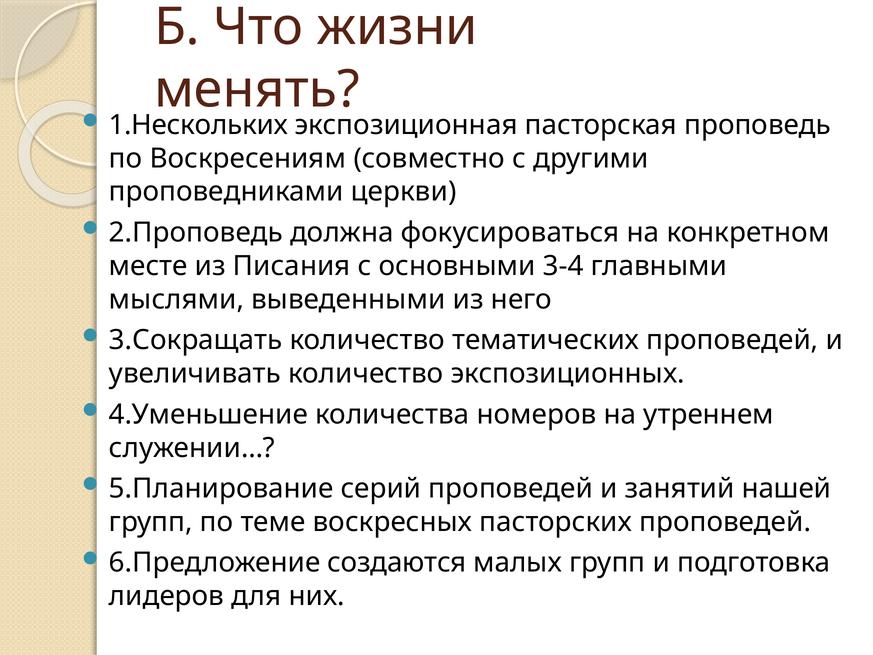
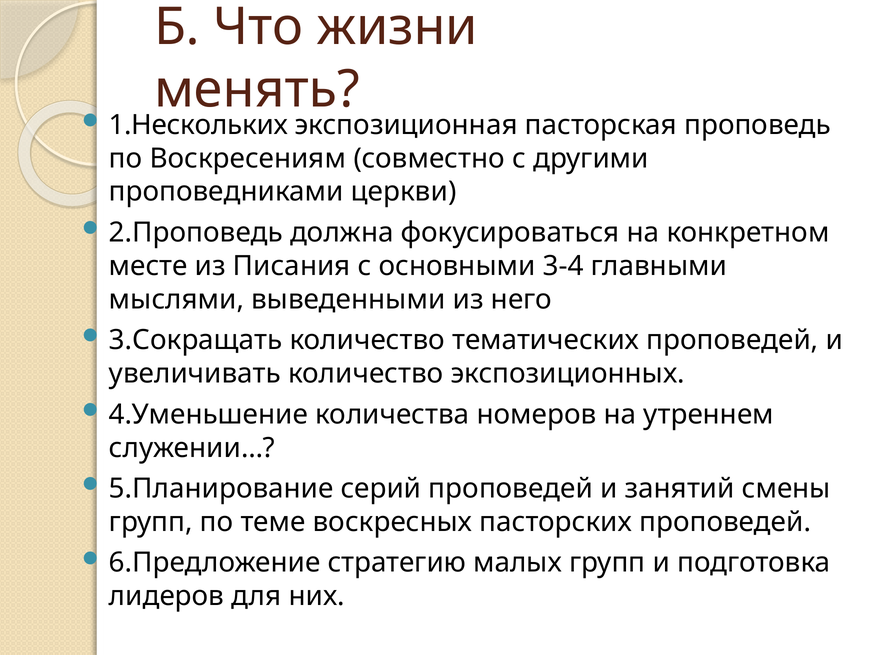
нашей: нашей -> смены
создаются: создаются -> стратегию
